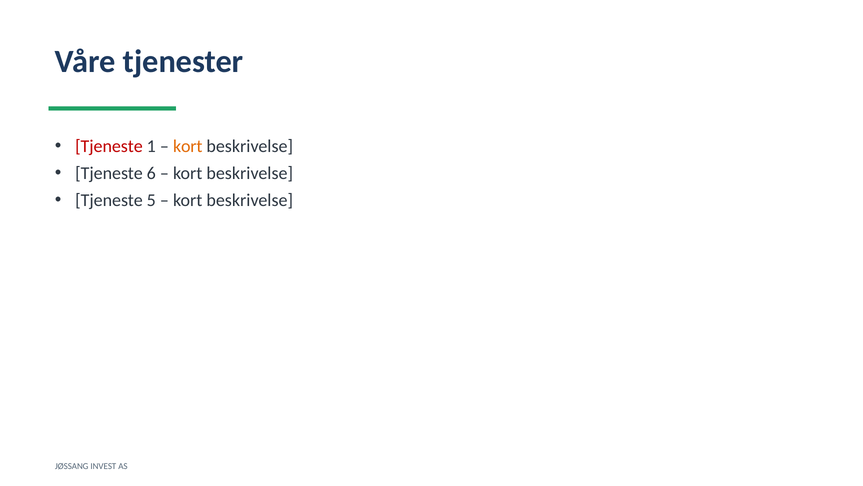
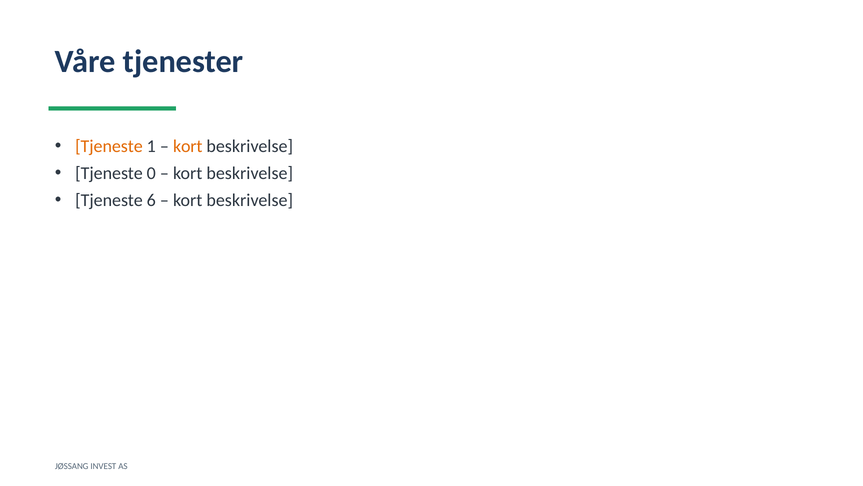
Tjeneste at (109, 146) colour: red -> orange
6: 6 -> 0
5: 5 -> 6
